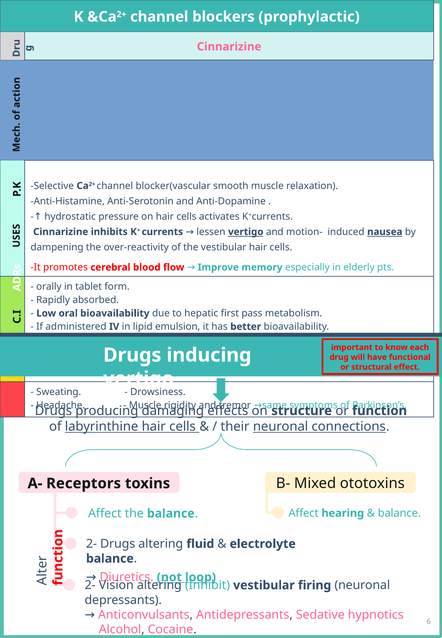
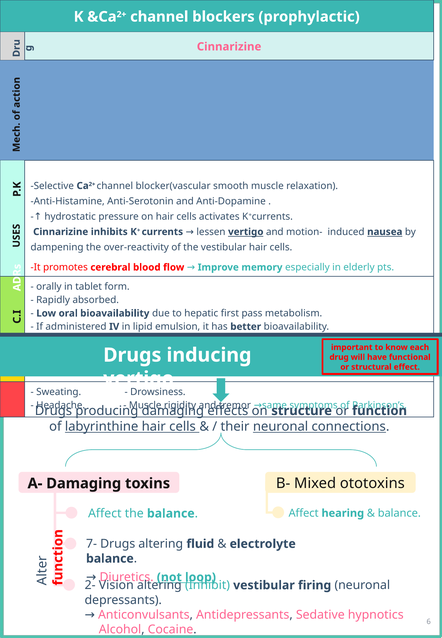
A- Receptors: Receptors -> Damaging
2- at (92, 544): 2- -> 7-
